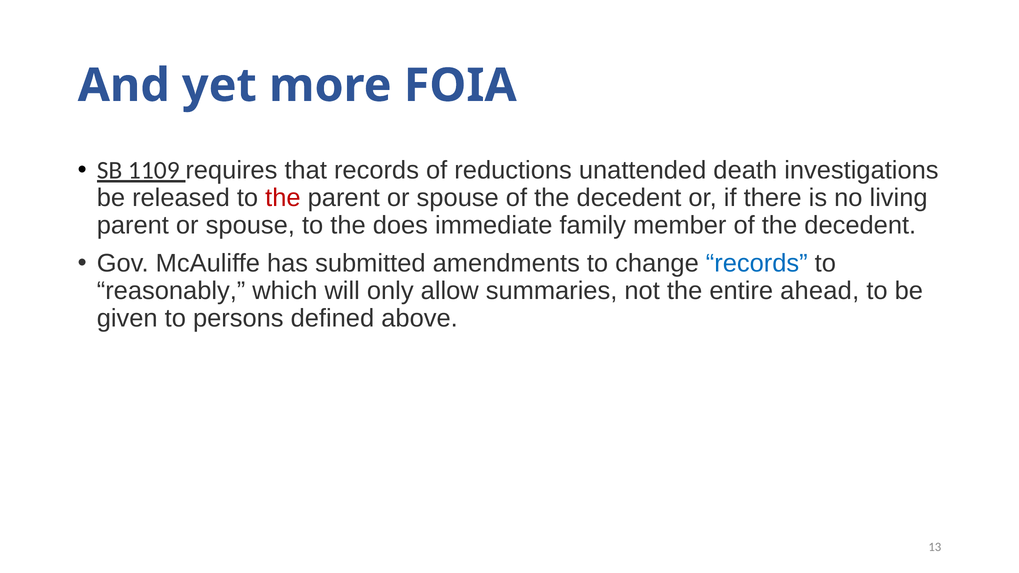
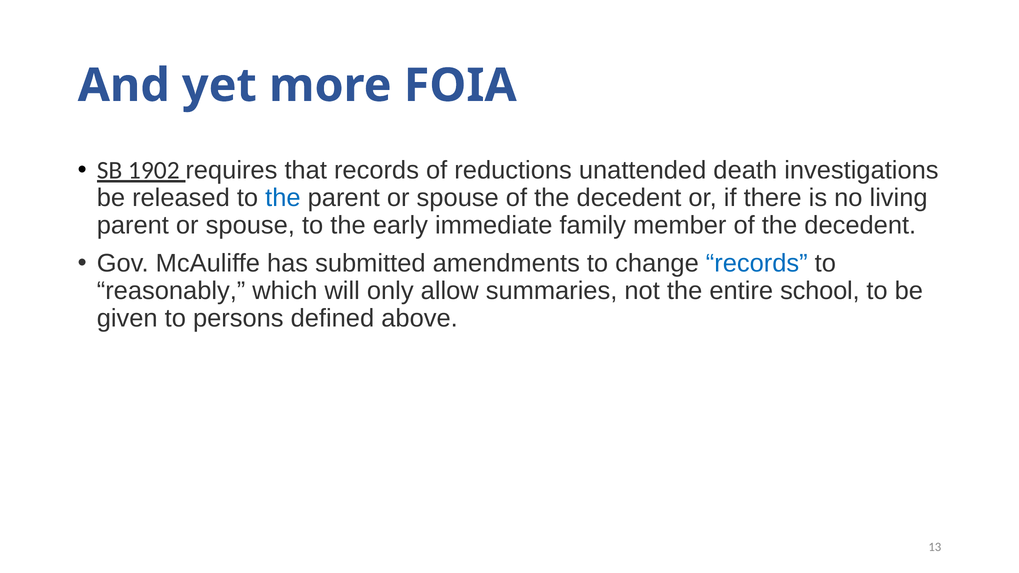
1109: 1109 -> 1902
the at (283, 198) colour: red -> blue
does: does -> early
ahead: ahead -> school
